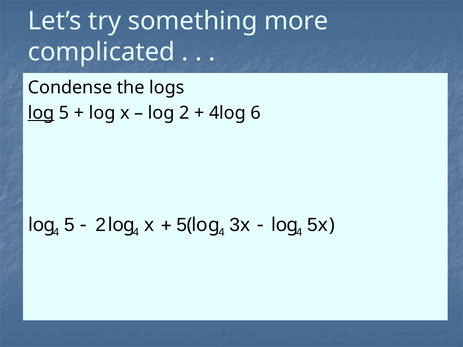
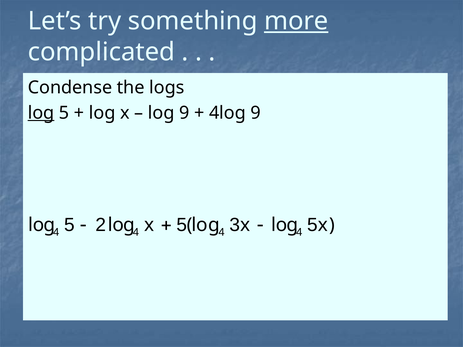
more underline: none -> present
log 2: 2 -> 9
4log 6: 6 -> 9
